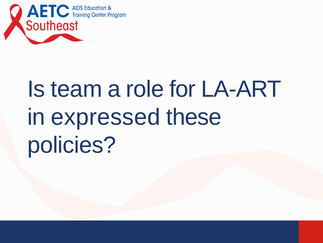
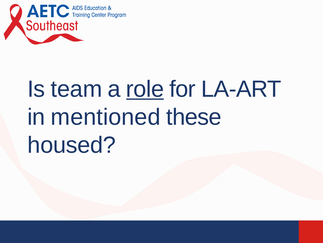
role underline: none -> present
expressed: expressed -> mentioned
policies: policies -> housed
